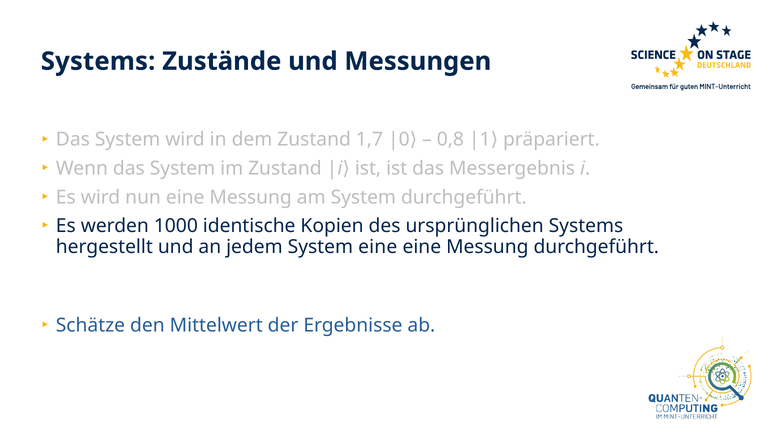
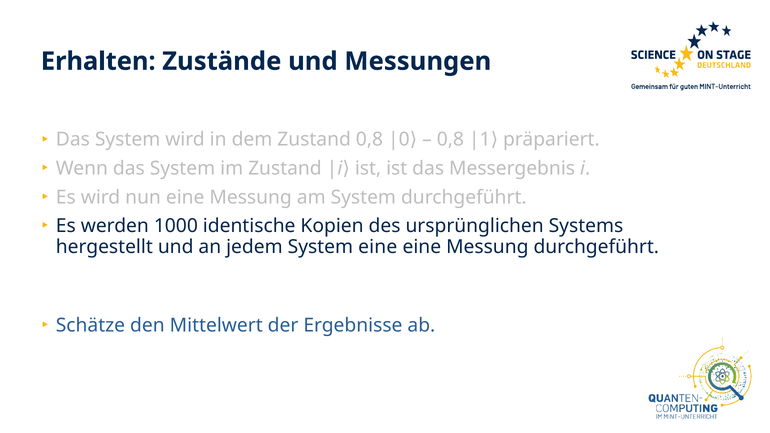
Systems at (98, 61): Systems -> Erhalten
Zustand 1,7: 1,7 -> 0,8
